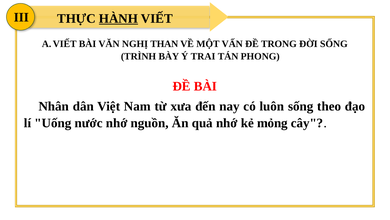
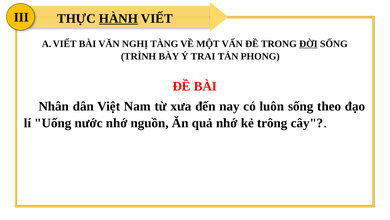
THAN: THAN -> TÀNG
ĐỜI underline: none -> present
mỏng: mỏng -> trông
